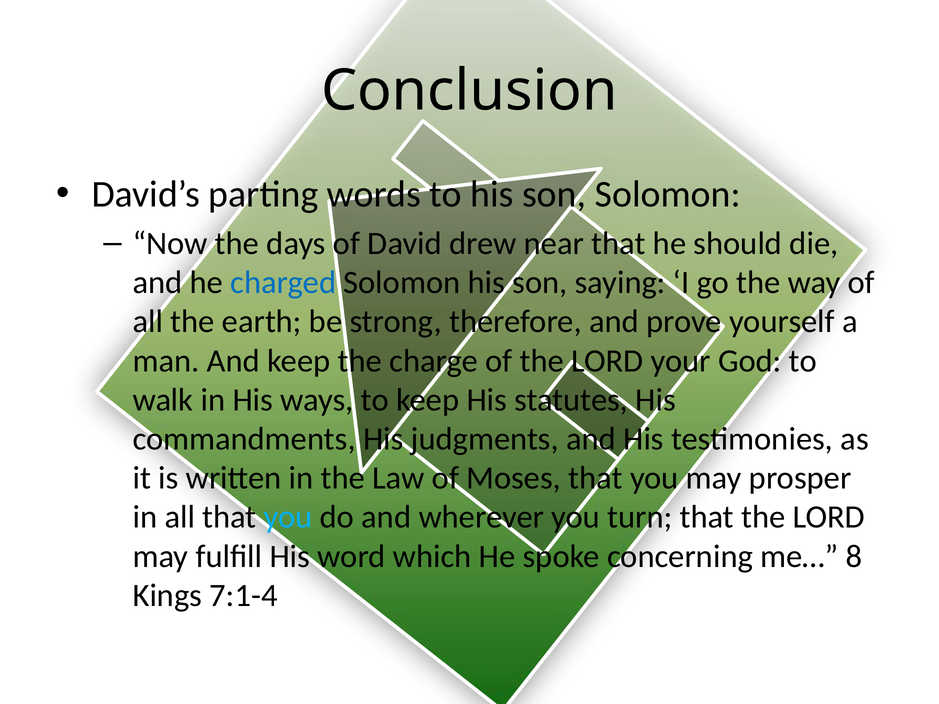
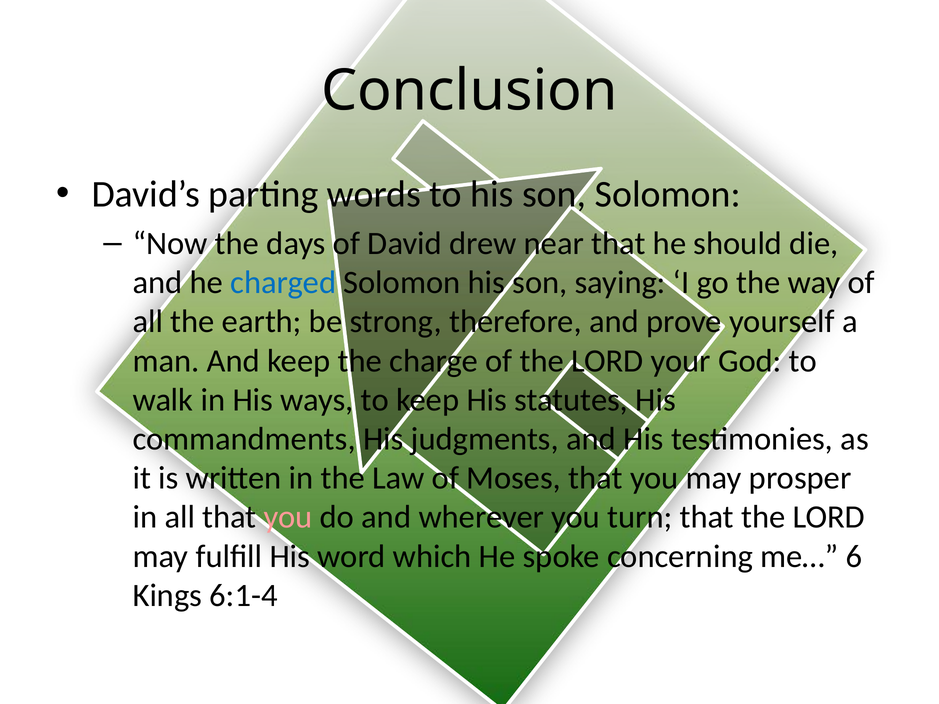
you at (288, 517) colour: light blue -> pink
8: 8 -> 6
7:1-4: 7:1-4 -> 6:1-4
